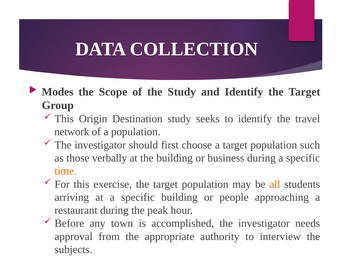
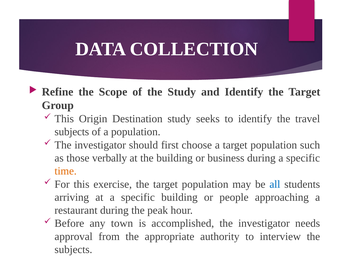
Modes: Modes -> Refine
network at (72, 132): network -> subjects
all colour: orange -> blue
